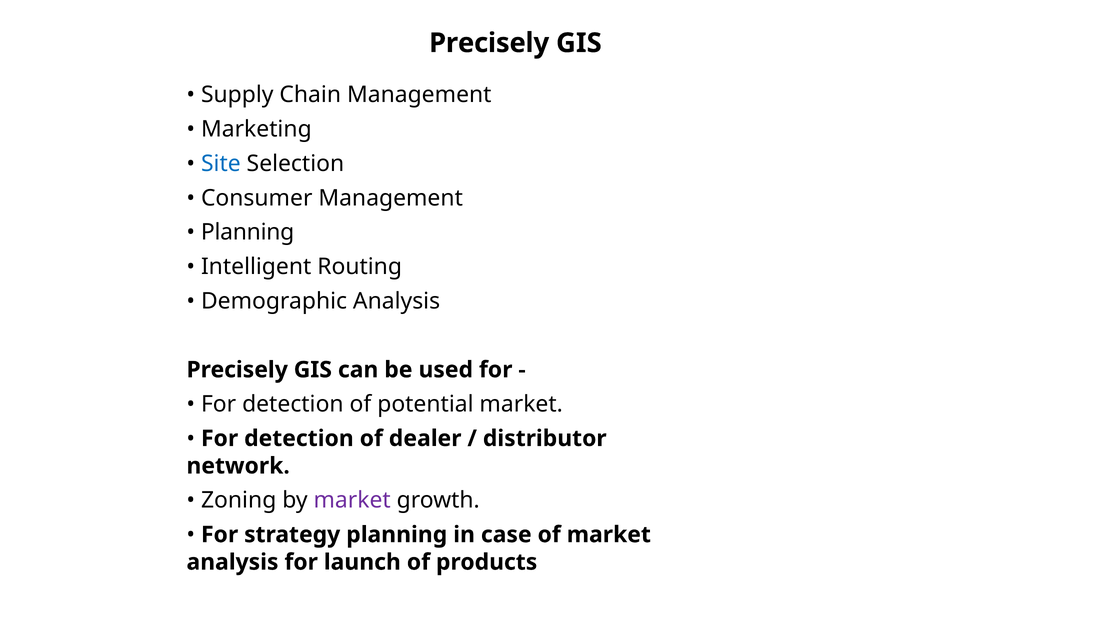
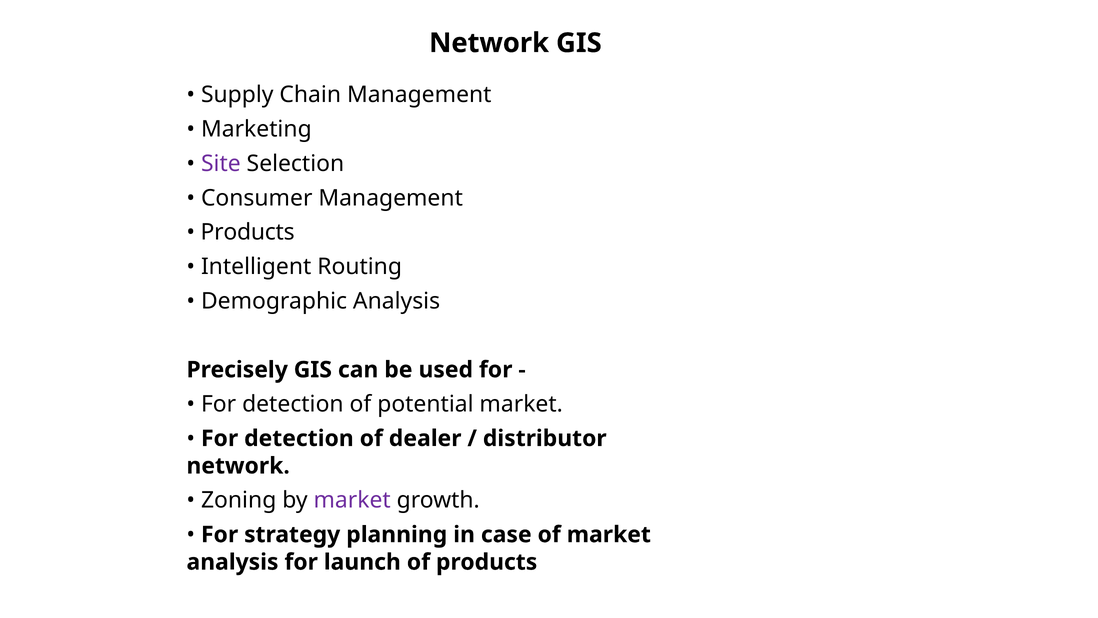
Precisely at (489, 43): Precisely -> Network
Site colour: blue -> purple
Planning at (248, 232): Planning -> Products
